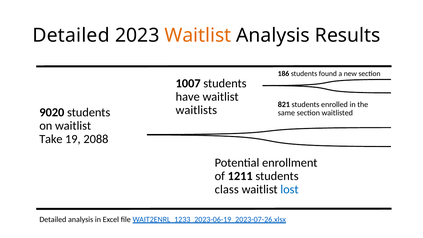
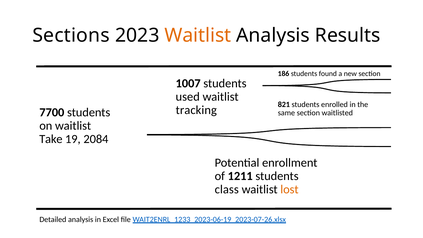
Detailed at (71, 36): Detailed -> Sections
have: have -> used
waitlists: waitlists -> tracking
9020: 9020 -> 7700
2088: 2088 -> 2084
lost colour: blue -> orange
